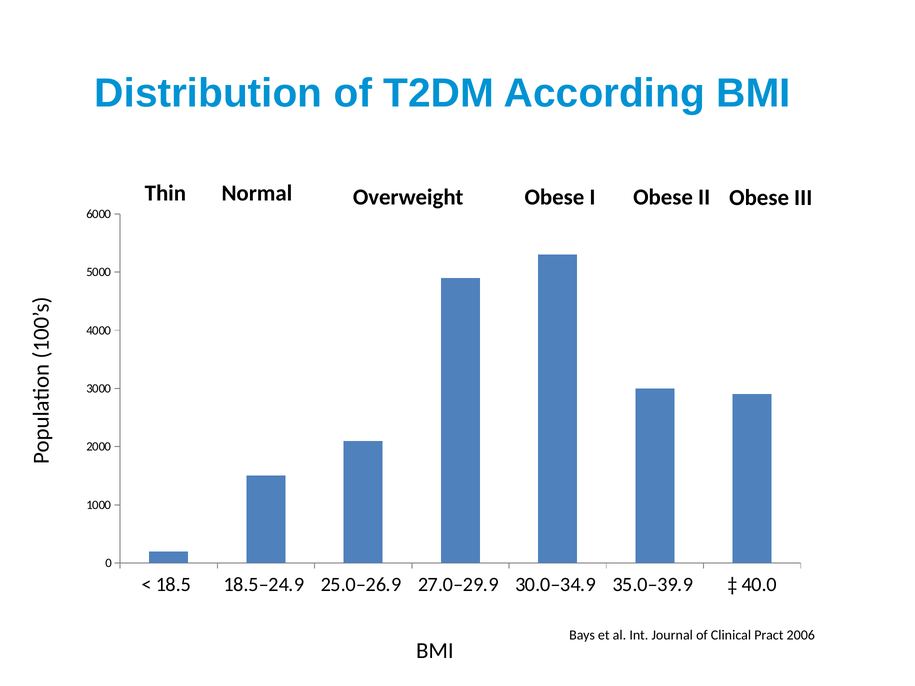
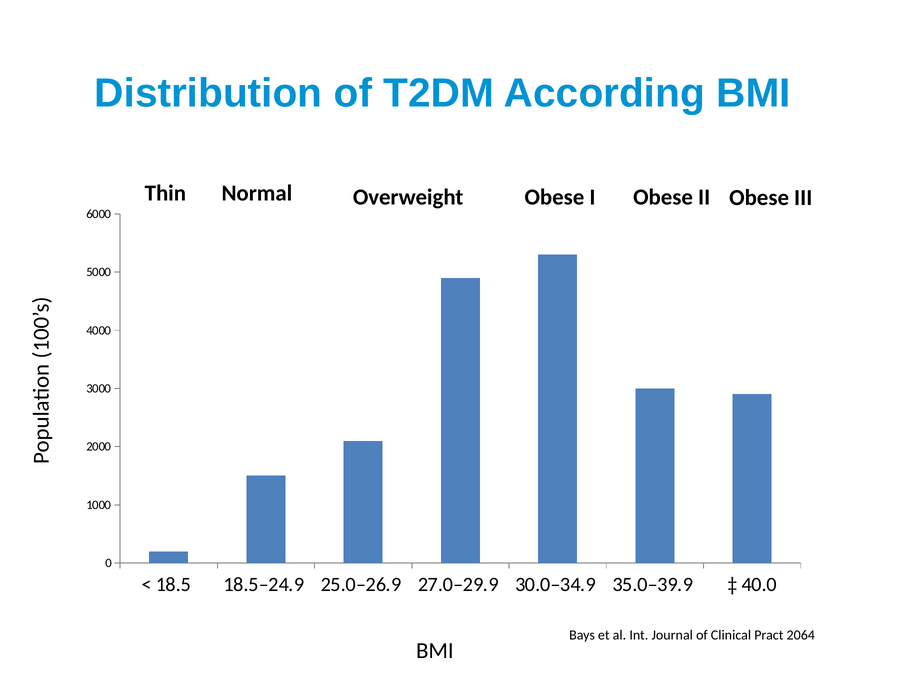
2006: 2006 -> 2064
